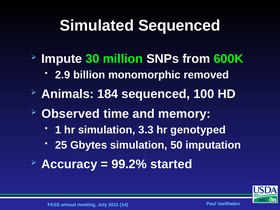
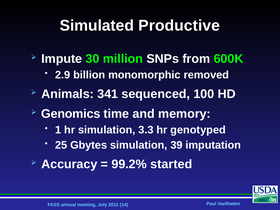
Simulated Sequenced: Sequenced -> Productive
184: 184 -> 341
Observed: Observed -> Genomics
50: 50 -> 39
